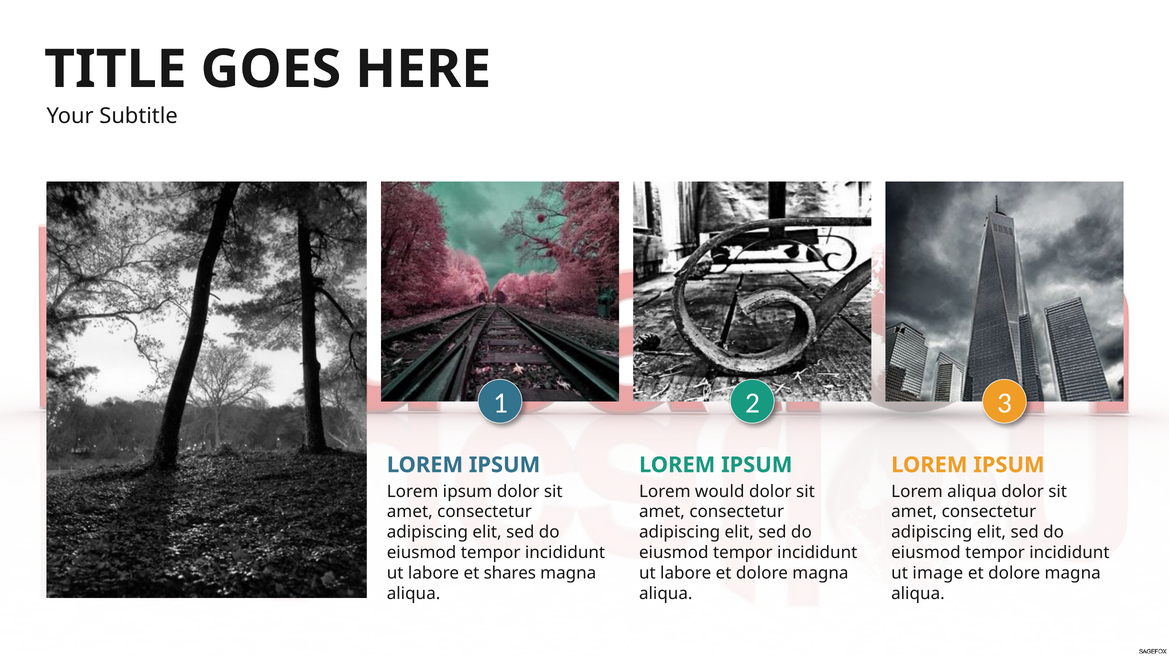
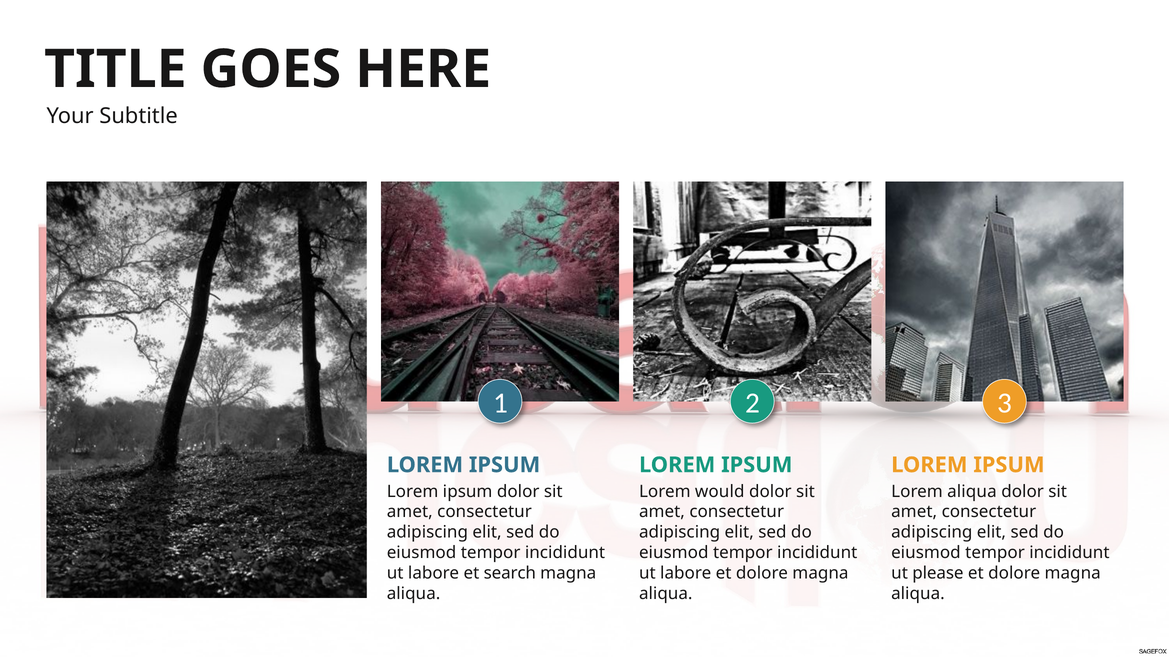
shares: shares -> search
image: image -> please
